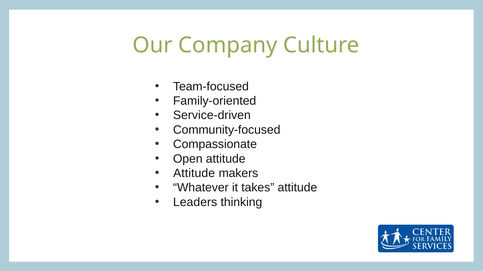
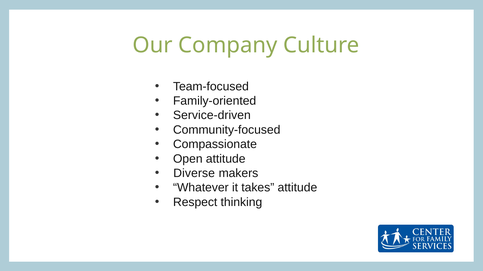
Attitude at (194, 174): Attitude -> Diverse
Leaders: Leaders -> Respect
